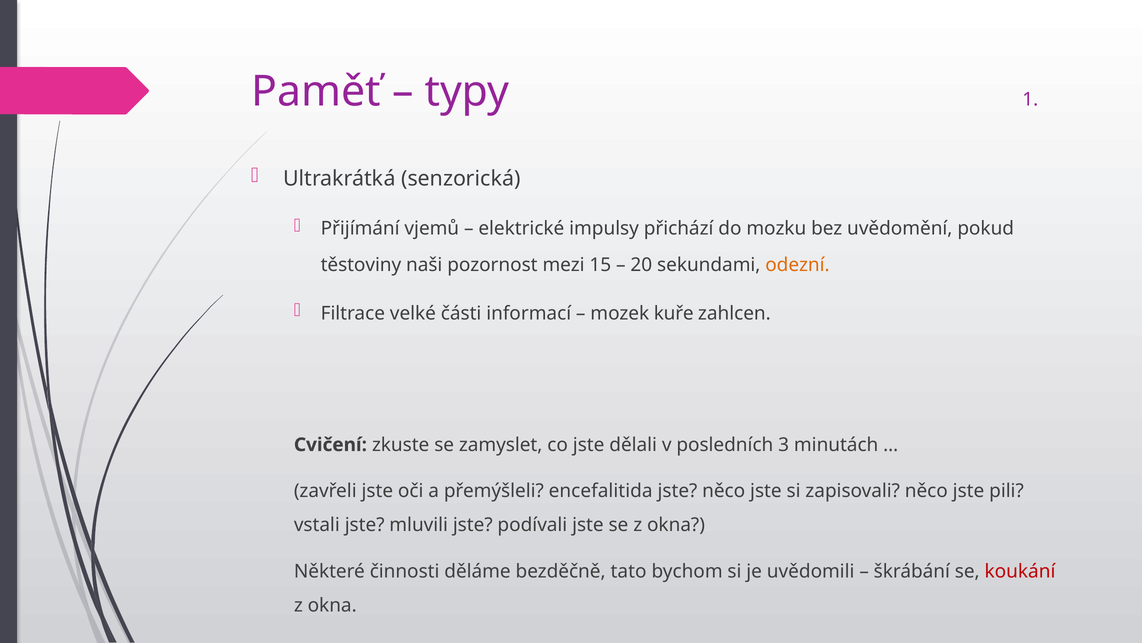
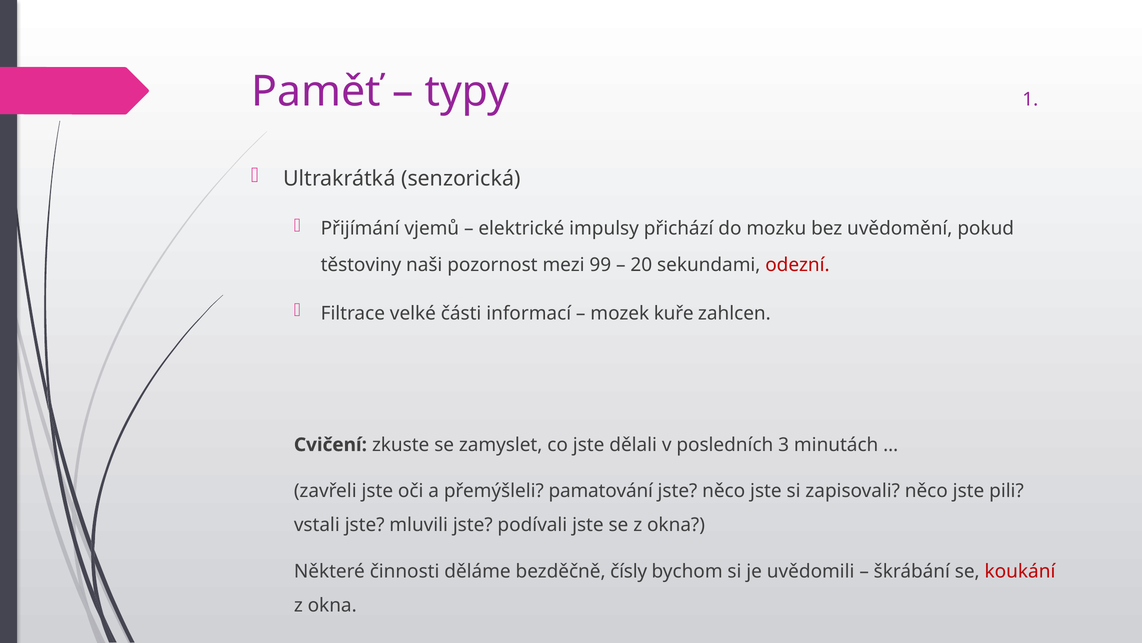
15: 15 -> 99
odezní colour: orange -> red
encefalitida: encefalitida -> pamatování
tato: tato -> čísly
